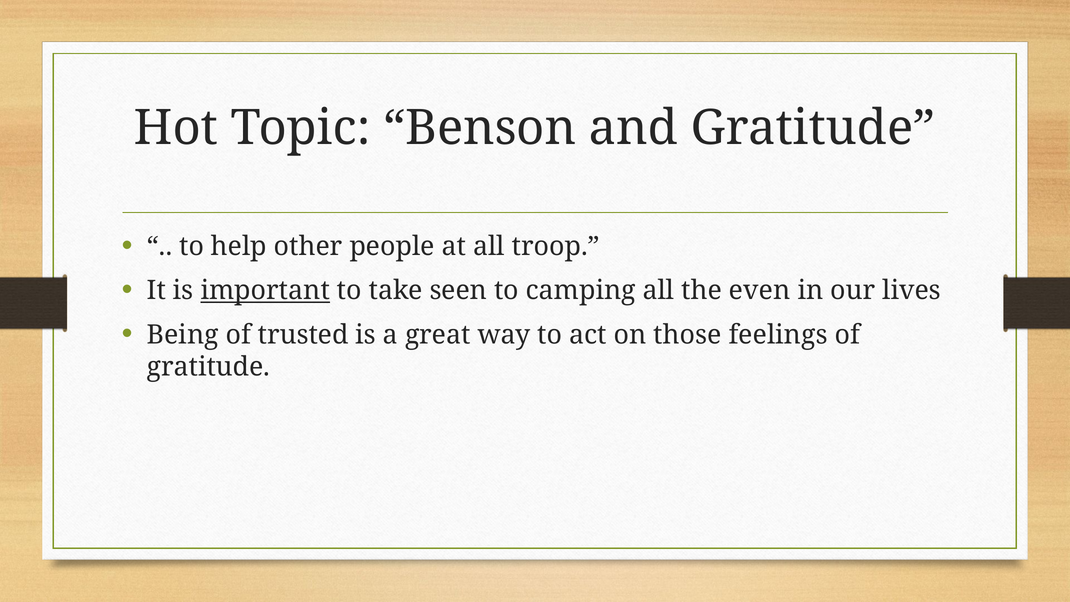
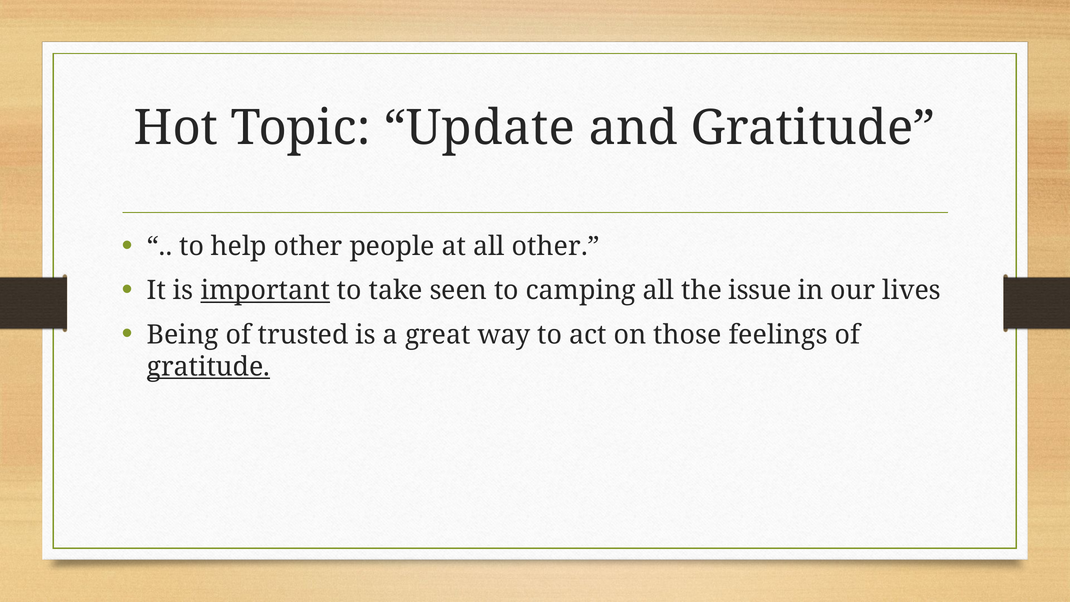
Benson: Benson -> Update
all troop: troop -> other
even: even -> issue
gratitude at (208, 367) underline: none -> present
